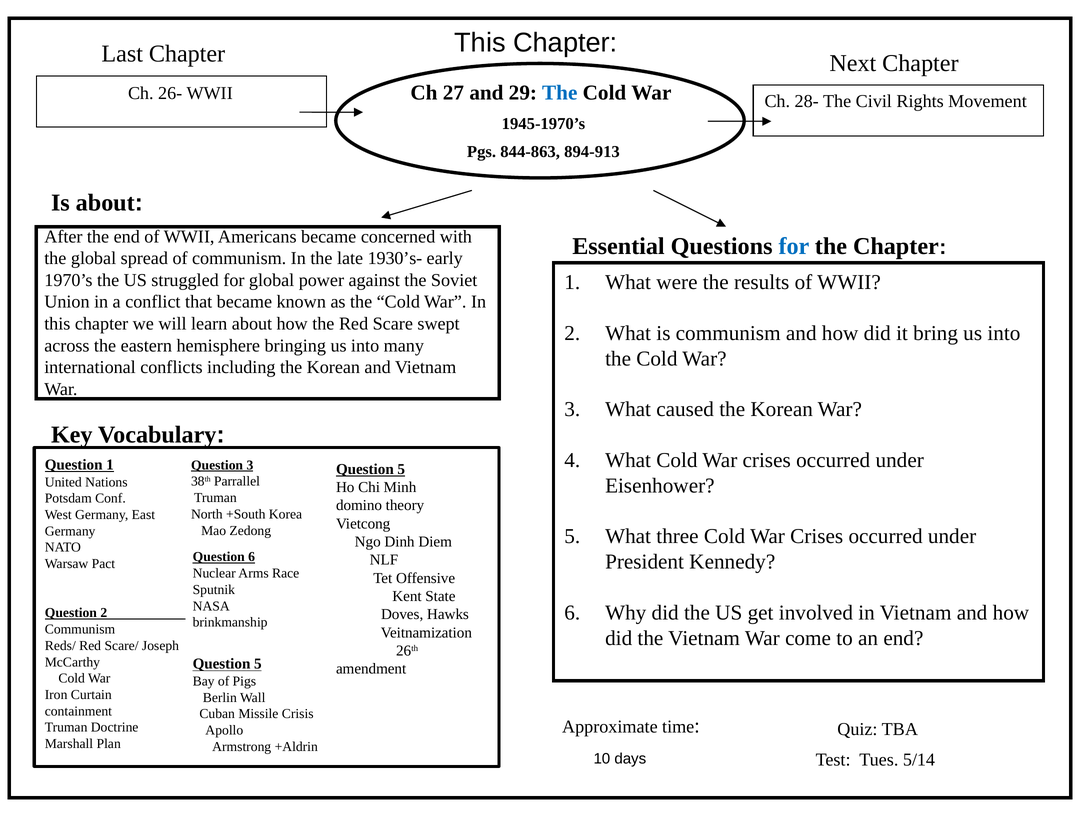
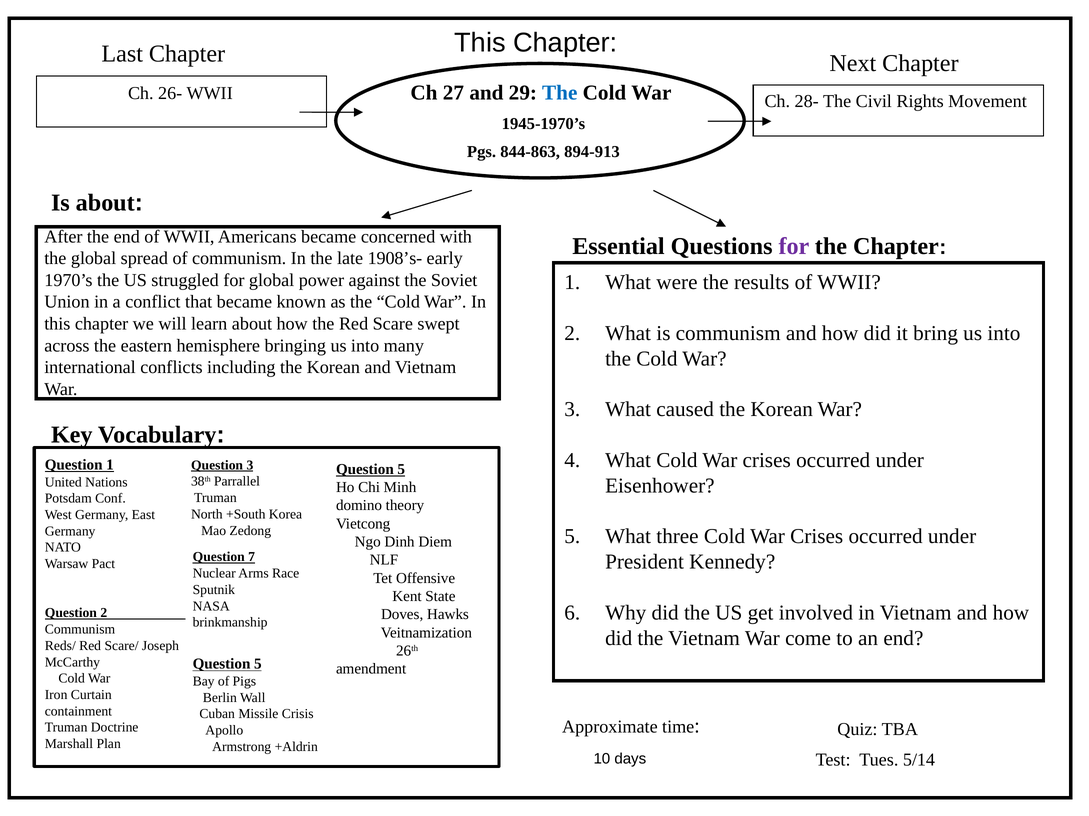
for at (794, 246) colour: blue -> purple
1930’s-: 1930’s- -> 1908’s-
Question 6: 6 -> 7
